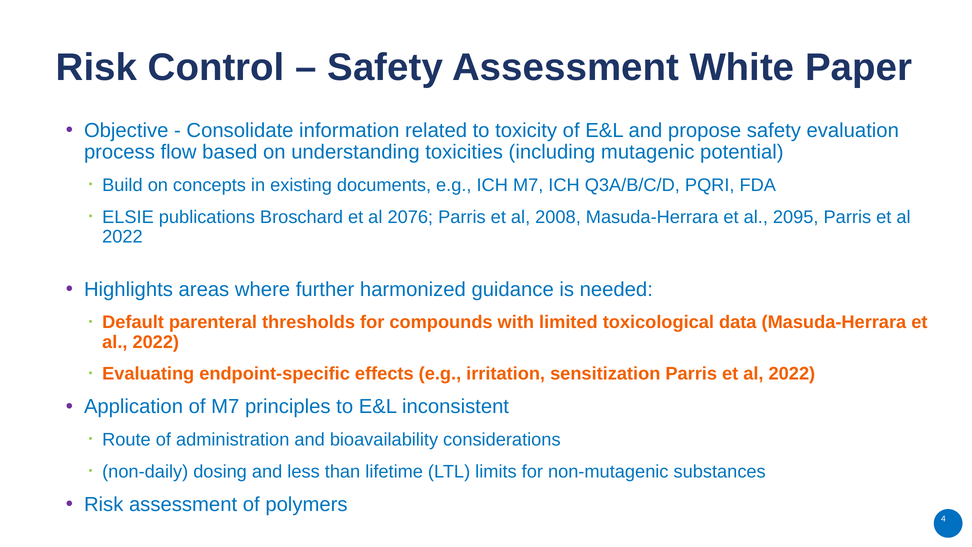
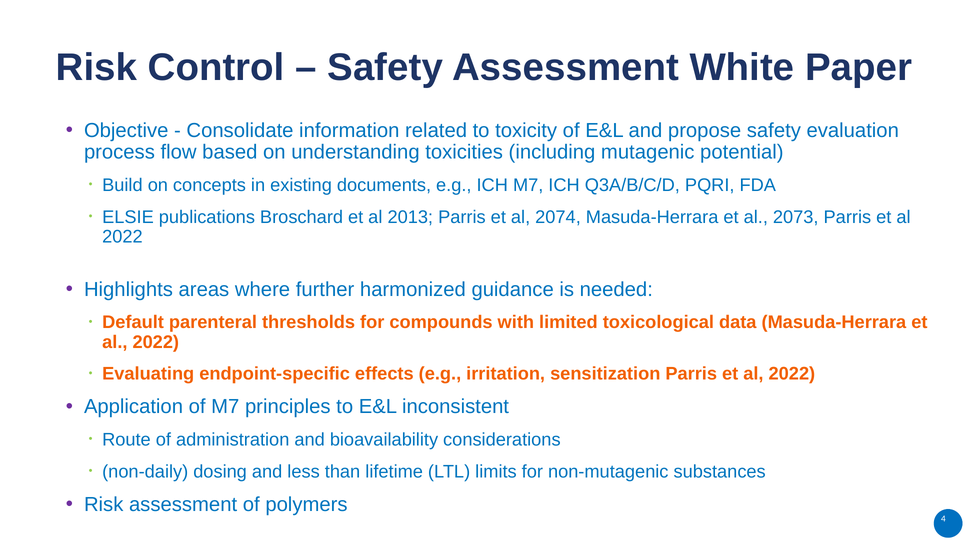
2076: 2076 -> 2013
2008: 2008 -> 2074
2095: 2095 -> 2073
